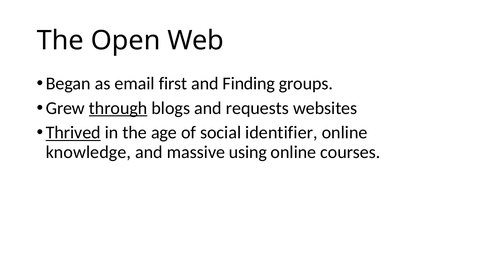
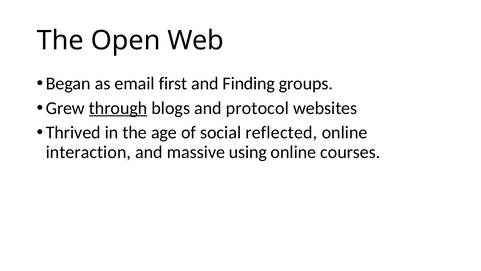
requests: requests -> protocol
Thrived underline: present -> none
identifier: identifier -> reflected
knowledge: knowledge -> interaction
